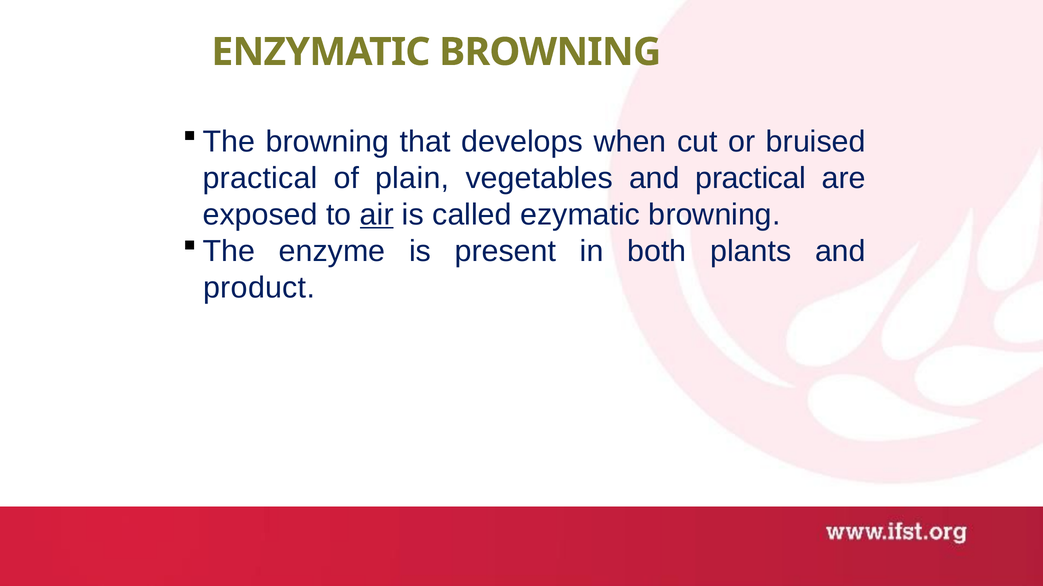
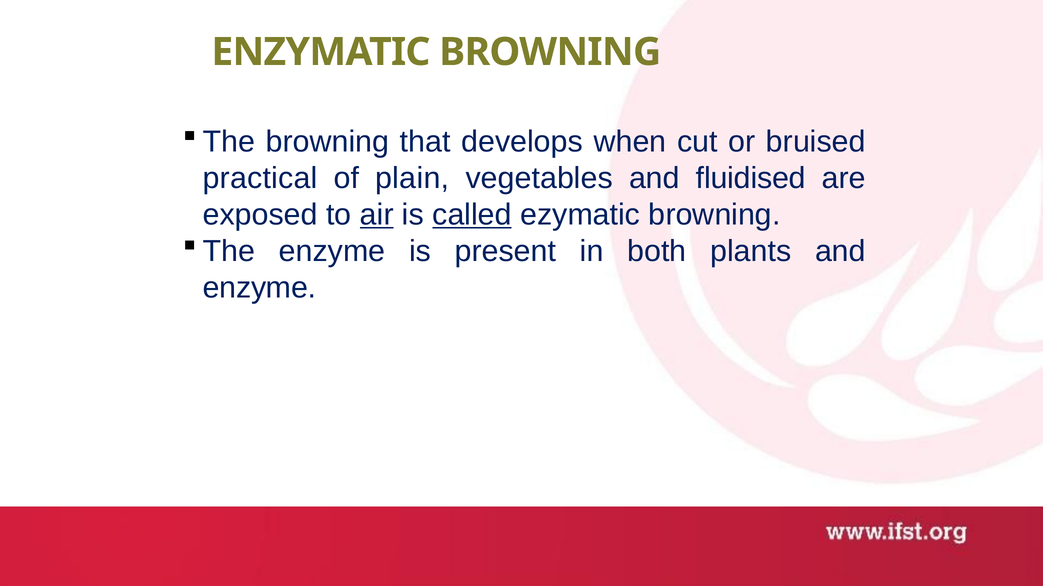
and practical: practical -> fluidised
called underline: none -> present
product at (259, 288): product -> enzyme
